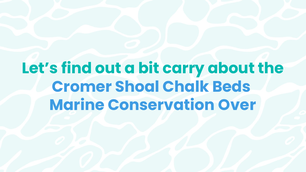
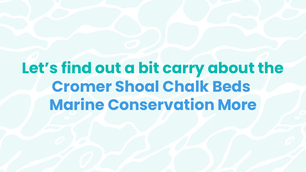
Over: Over -> More
